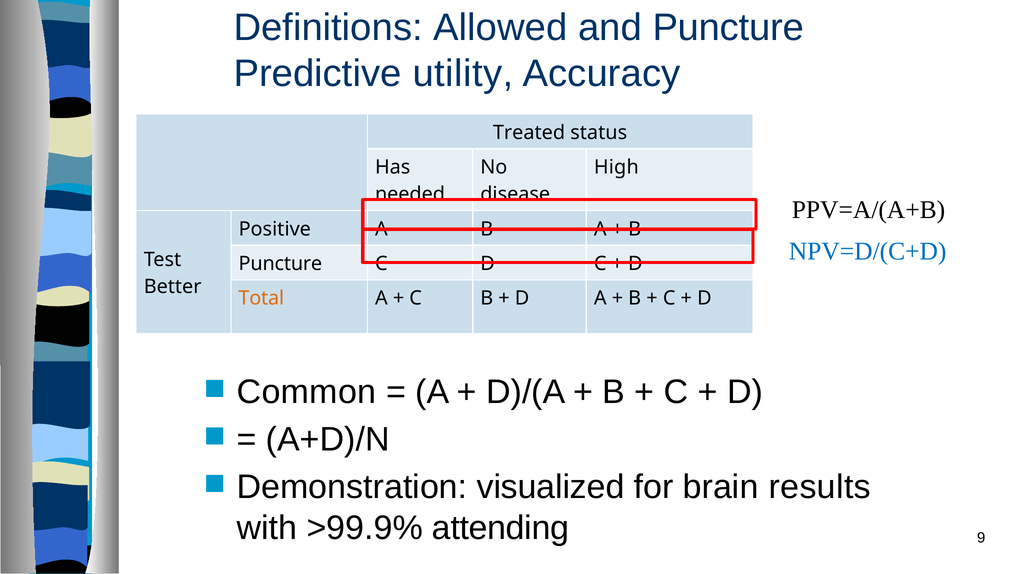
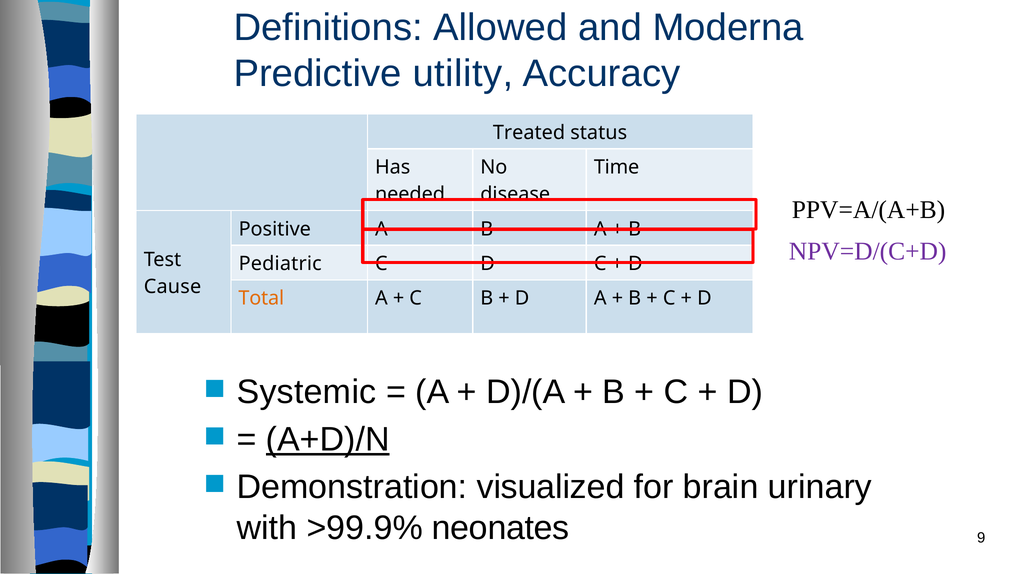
and Puncture: Puncture -> Moderna
High: High -> Time
NPV=D/(C+D colour: blue -> purple
Puncture at (280, 264): Puncture -> Pediatric
Better: Better -> Cause
Common: Common -> Systemic
A+D)/N underline: none -> present
results: results -> urinary
attending: attending -> neonates
